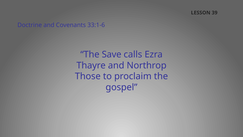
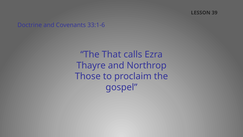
Save: Save -> That
